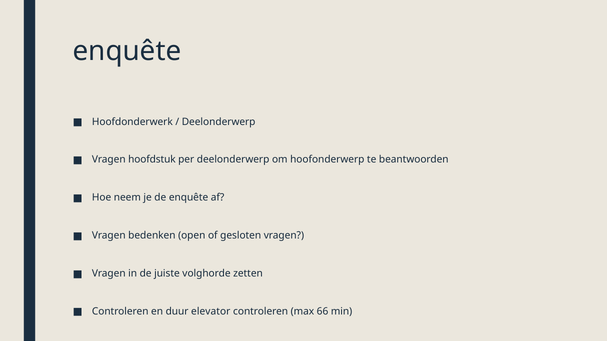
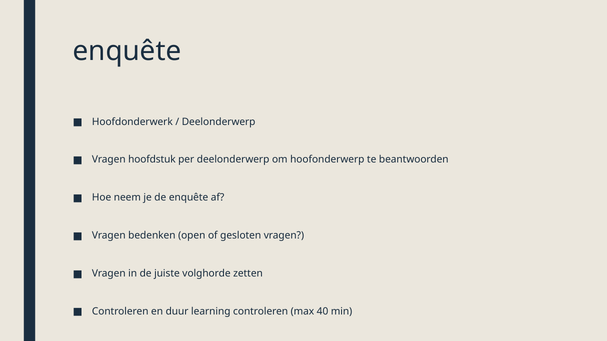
elevator: elevator -> learning
66: 66 -> 40
